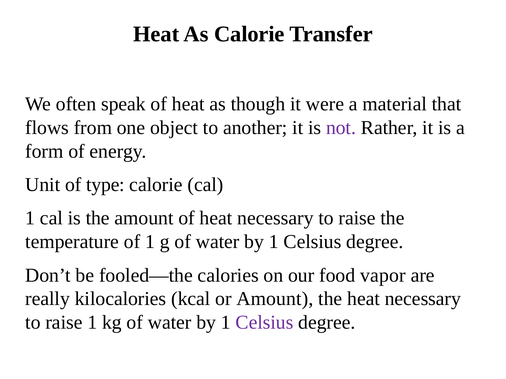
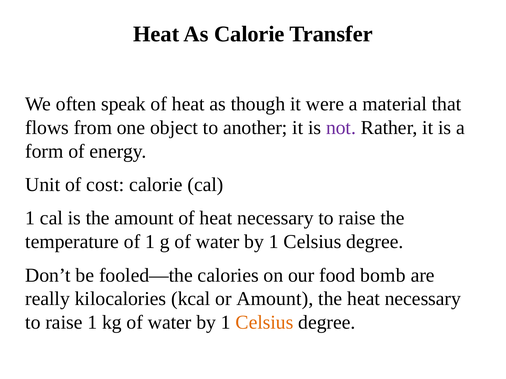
type: type -> cost
vapor: vapor -> bomb
Celsius at (265, 323) colour: purple -> orange
